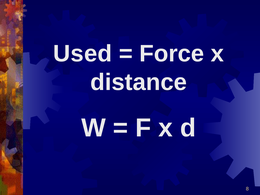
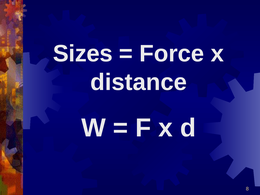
Used: Used -> Sizes
